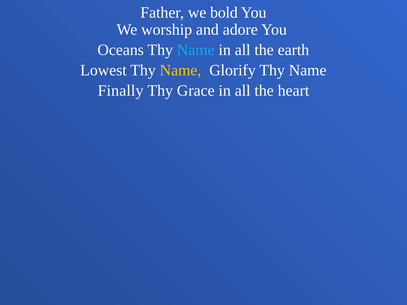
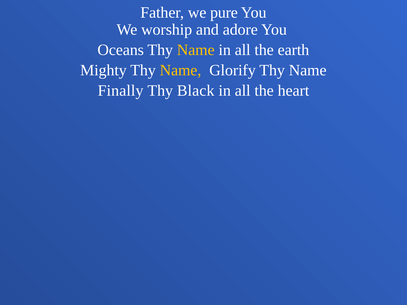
bold: bold -> pure
Name at (196, 50) colour: light blue -> yellow
Lowest: Lowest -> Mighty
Grace: Grace -> Black
